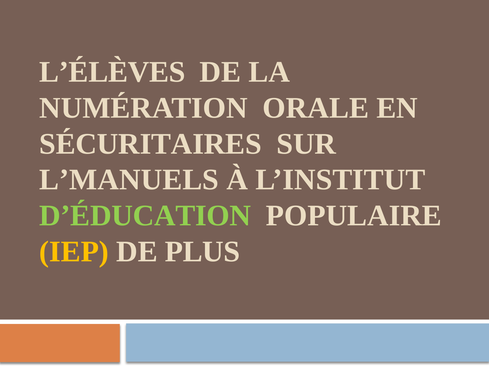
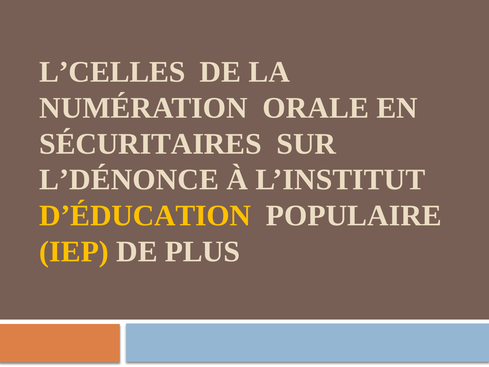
L’ÉLÈVES: L’ÉLÈVES -> L’CELLES
L’MANUELS: L’MANUELS -> L’DÉNONCE
D’ÉDUCATION colour: light green -> yellow
